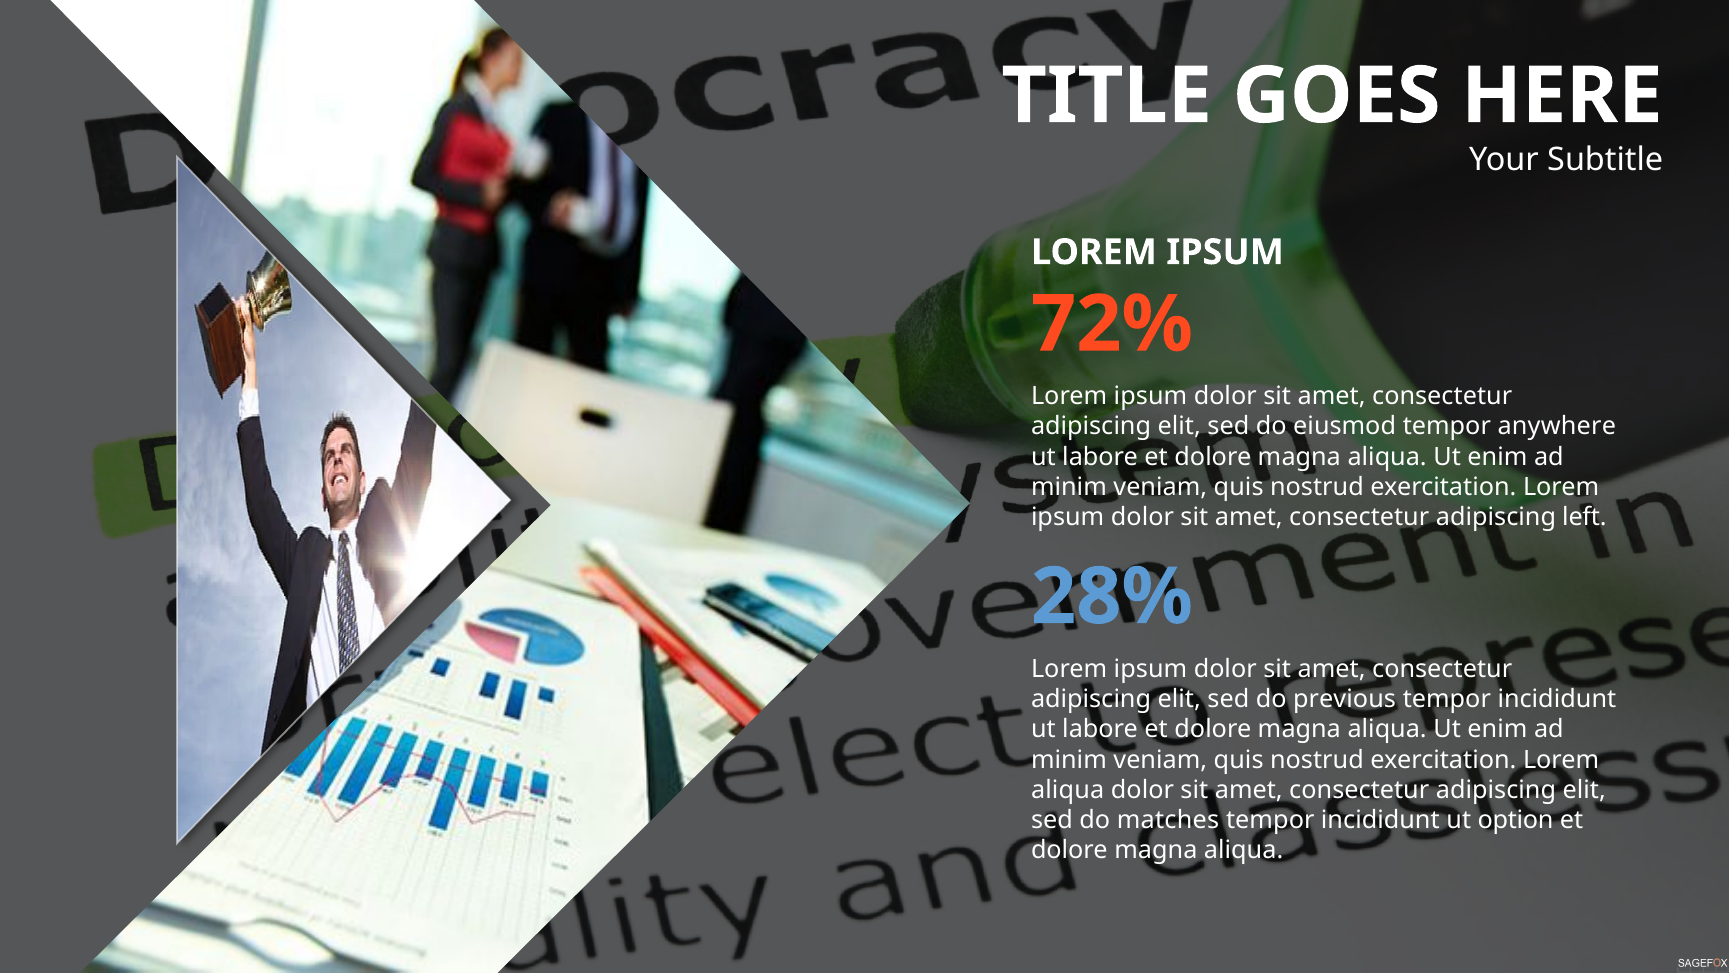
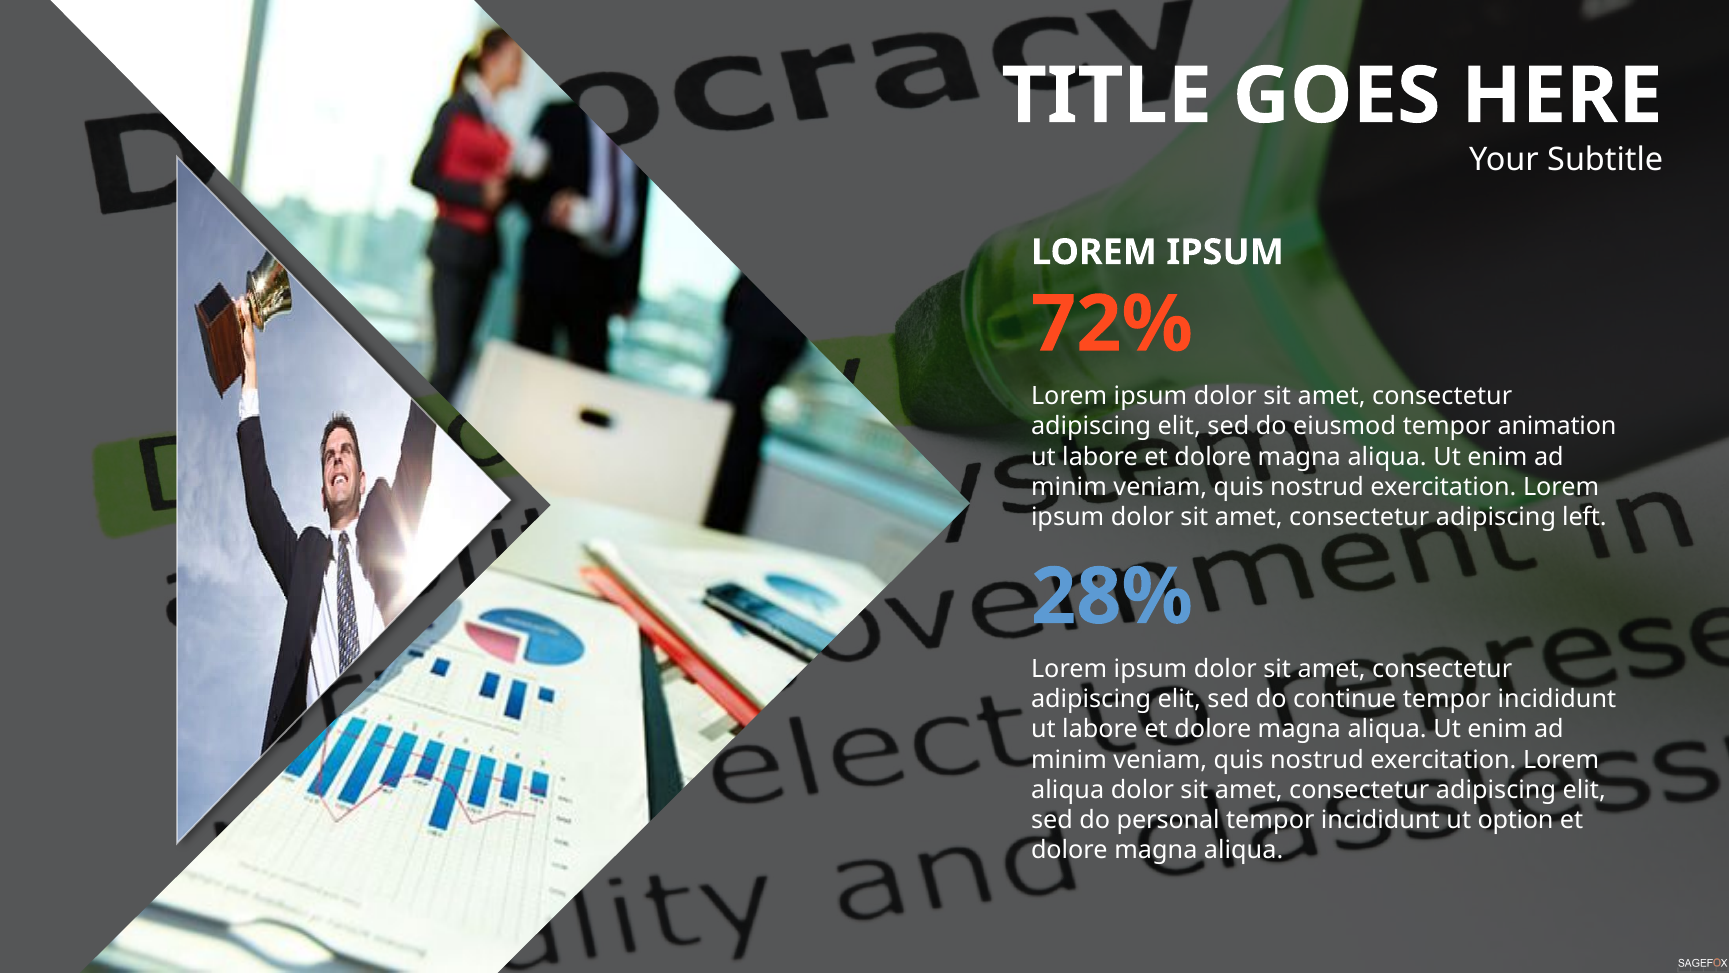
anywhere: anywhere -> animation
previous: previous -> continue
matches: matches -> personal
